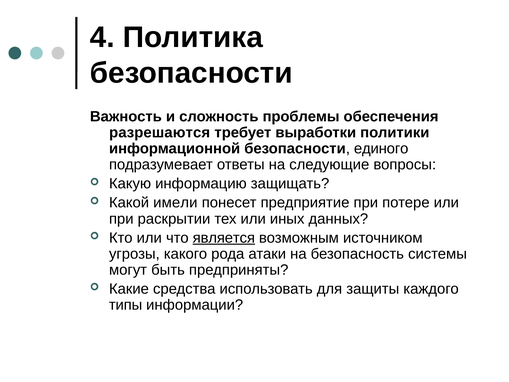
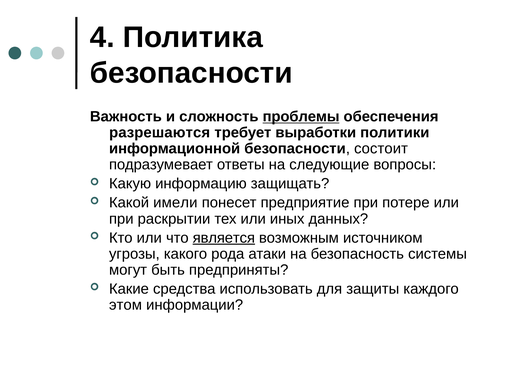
проблемы underline: none -> present
единого: единого -> состоит
типы: типы -> этом
